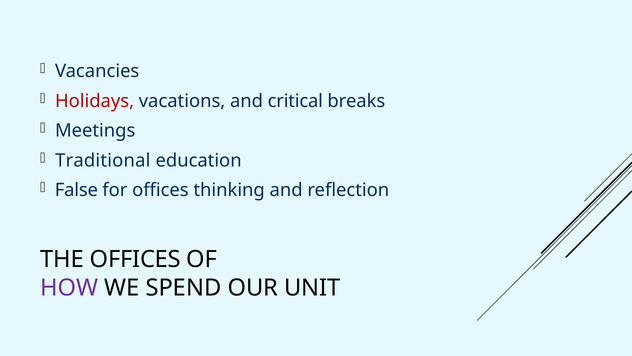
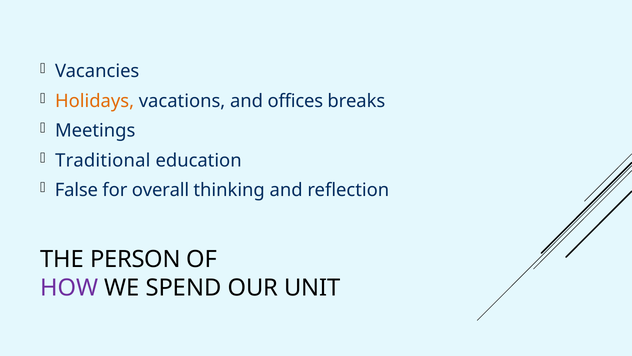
Holidays colour: red -> orange
critical: critical -> offices
for offices: offices -> overall
THE OFFICES: OFFICES -> PERSON
